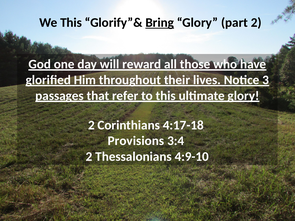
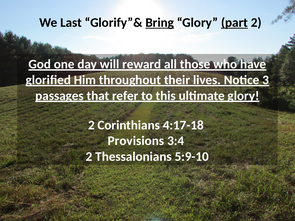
We This: This -> Last
part underline: none -> present
4:9-10: 4:9-10 -> 5:9-10
